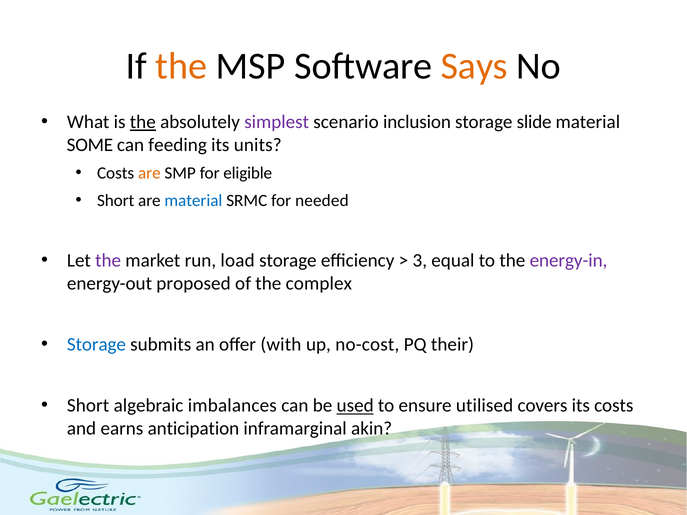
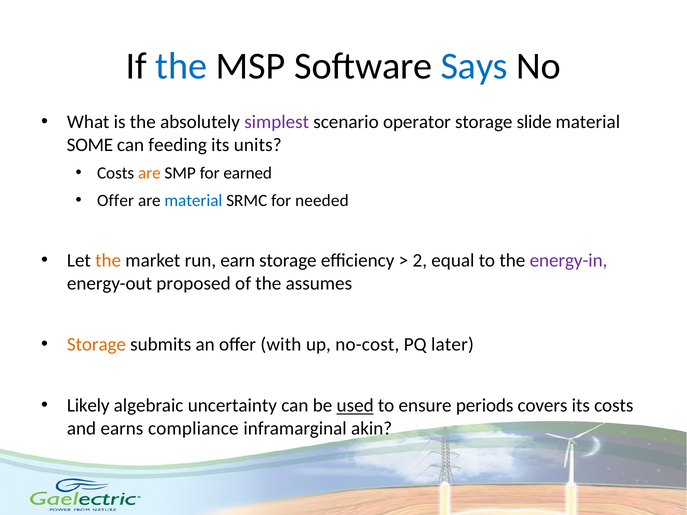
the at (181, 66) colour: orange -> blue
Says colour: orange -> blue
the at (143, 122) underline: present -> none
inclusion: inclusion -> operator
eligible: eligible -> earned
Short at (116, 201): Short -> Offer
the at (108, 261) colour: purple -> orange
load: load -> earn
3: 3 -> 2
complex: complex -> assumes
Storage at (96, 345) colour: blue -> orange
their: their -> later
Short at (88, 406): Short -> Likely
imbalances: imbalances -> uncertainty
utilised: utilised -> periods
anticipation: anticipation -> compliance
